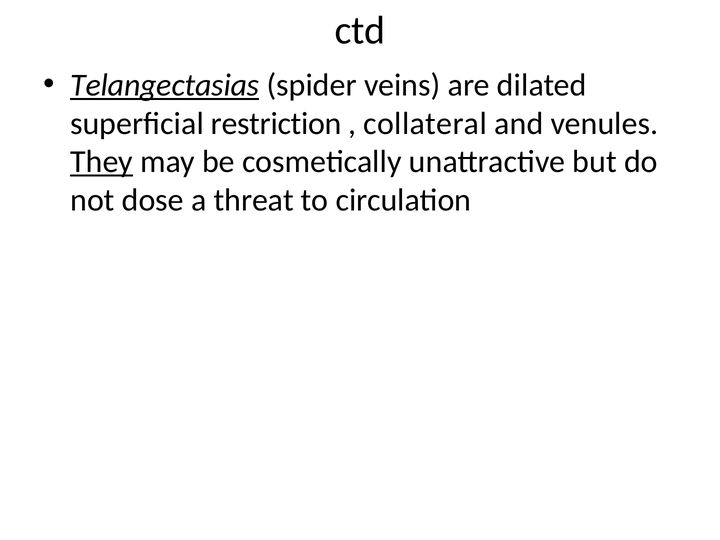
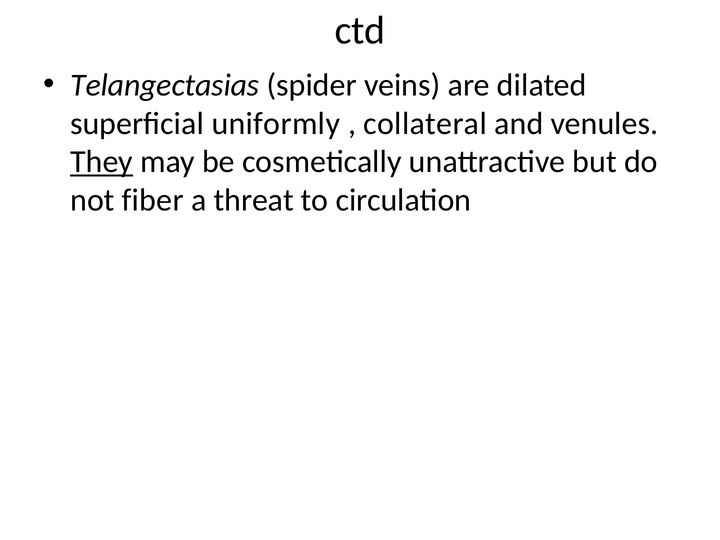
Telangectasias underline: present -> none
restriction: restriction -> uniformly
dose: dose -> fiber
